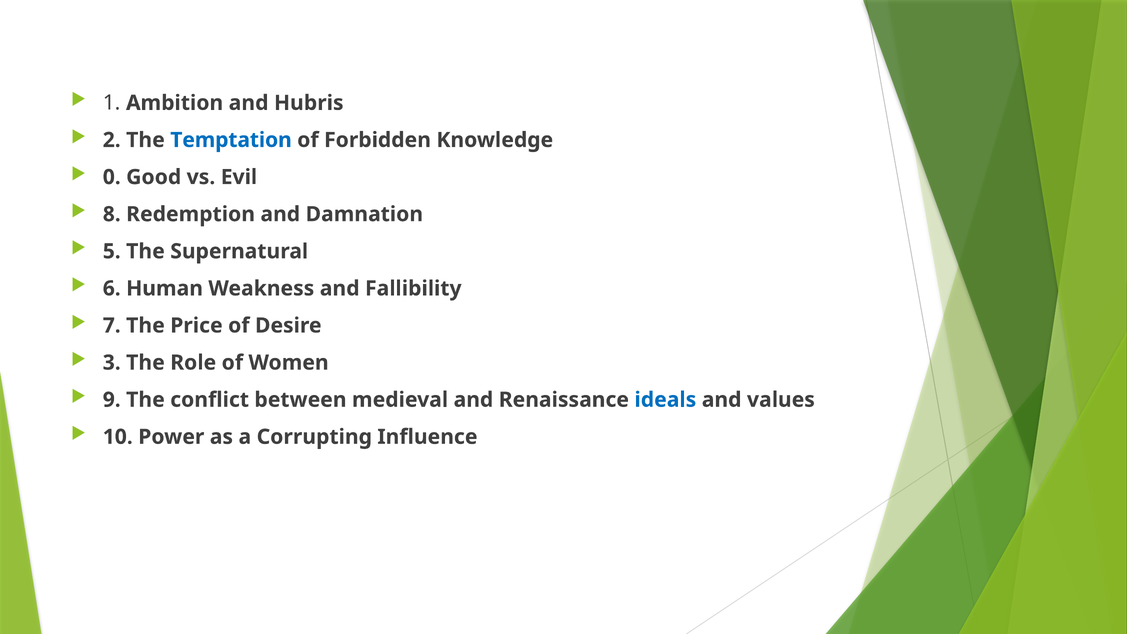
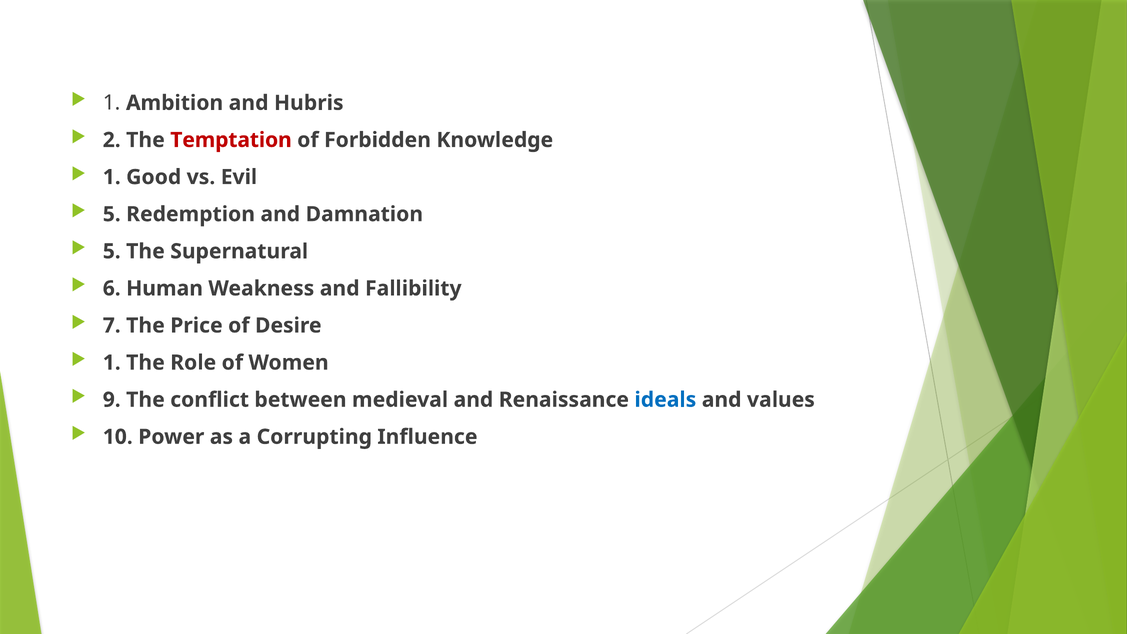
Temptation colour: blue -> red
0 at (112, 177): 0 -> 1
8 at (112, 214): 8 -> 5
3 at (112, 363): 3 -> 1
